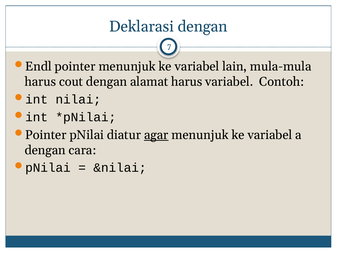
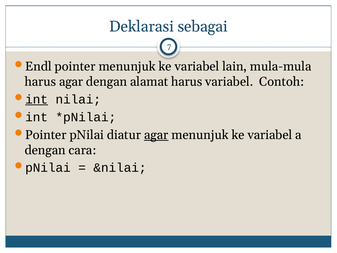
Deklarasi dengan: dengan -> sebagai
harus cout: cout -> agar
int at (37, 99) underline: none -> present
